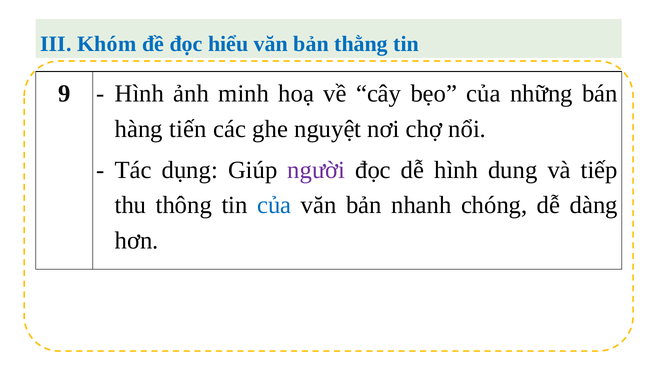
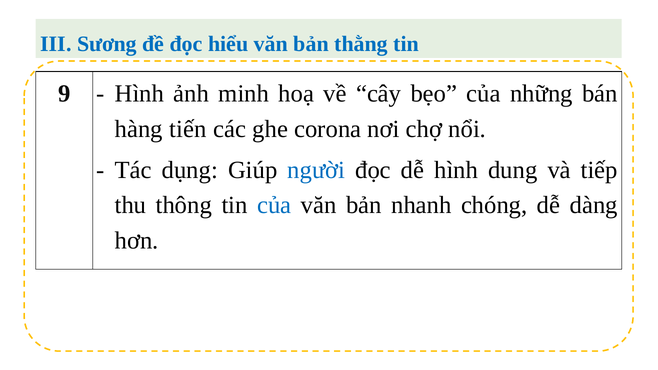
Khóm: Khóm -> Sương
nguyệt: nguyệt -> corona
người colour: purple -> blue
